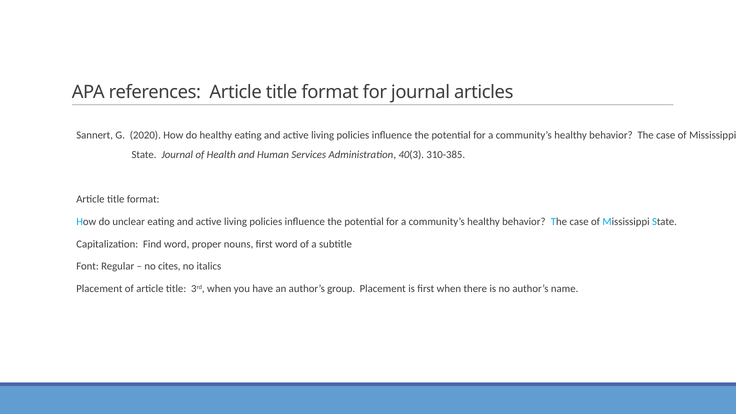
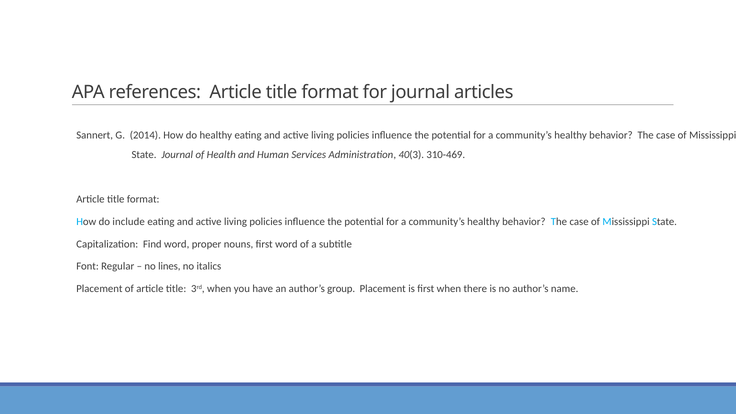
2020: 2020 -> 2014
310-385: 310-385 -> 310-469
unclear: unclear -> include
cites: cites -> lines
